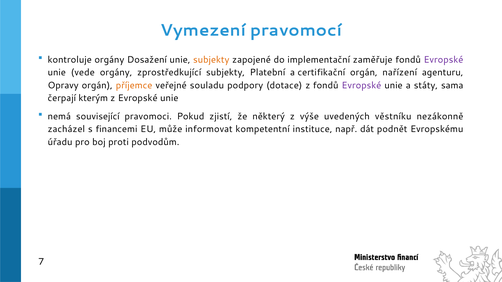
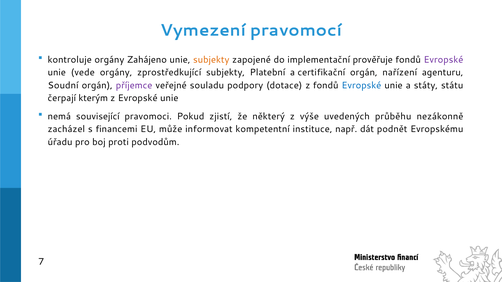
Dosažení: Dosažení -> Zahájeno
zaměřuje: zaměřuje -> prověřuje
Opravy: Opravy -> Soudní
příjemce colour: orange -> purple
Evropské at (361, 85) colour: purple -> blue
sama: sama -> státu
věstníku: věstníku -> průběhu
